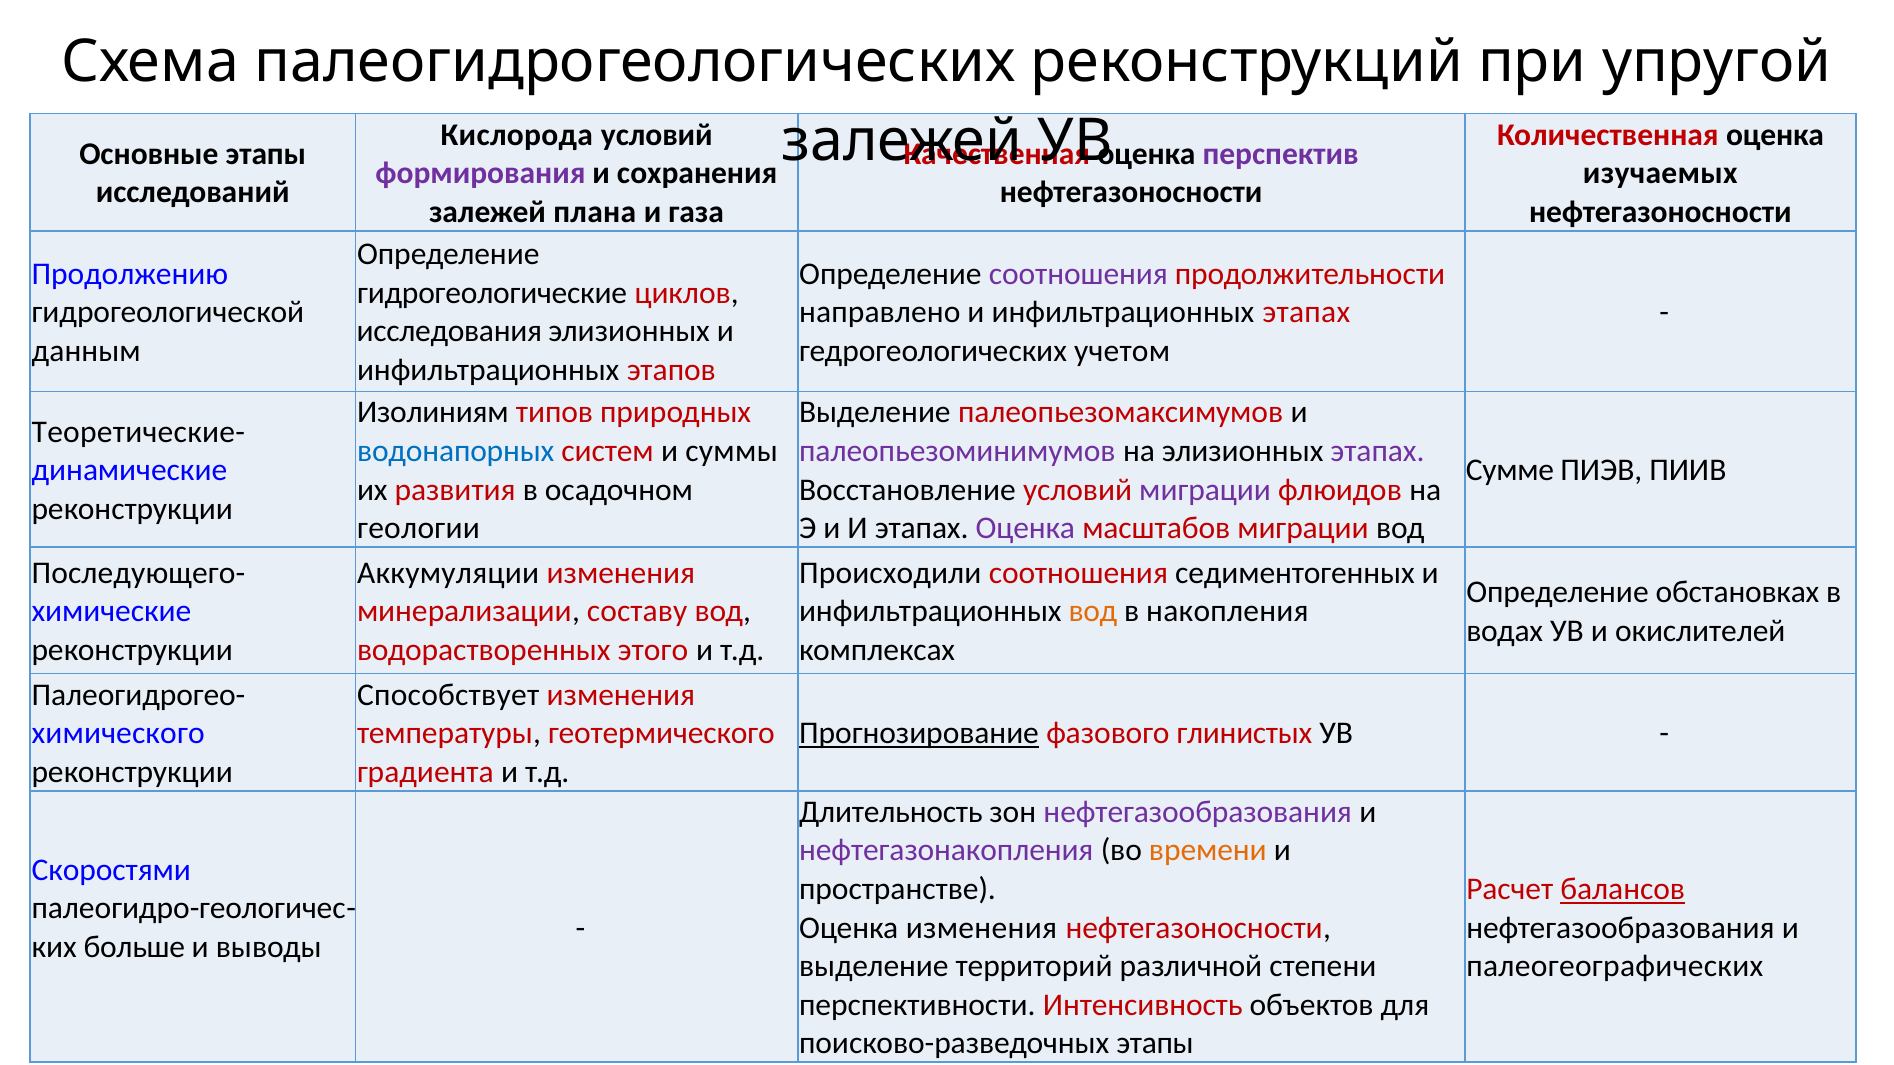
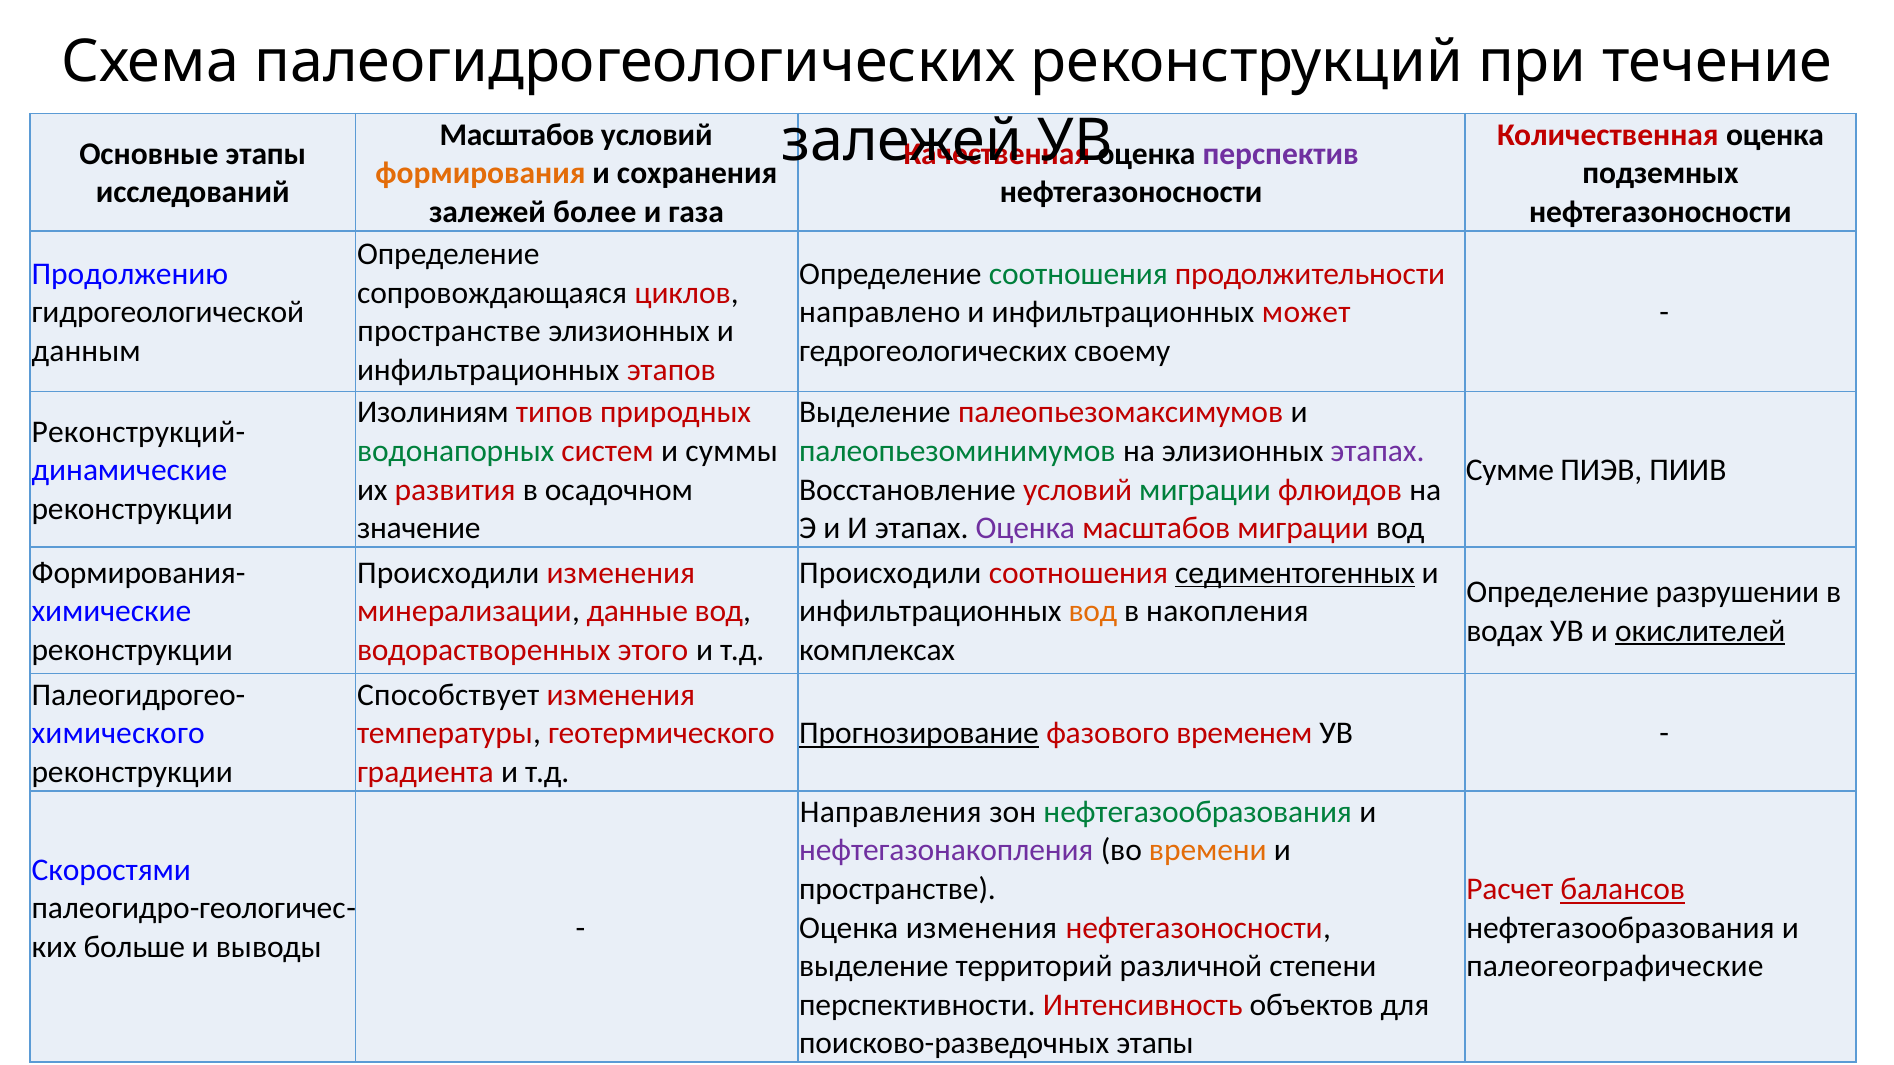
упругой: упругой -> течение
Кислорода at (517, 135): Кислорода -> Масштабов
формирования colour: purple -> orange
изучаемых: изучаемых -> подземных
плана: плана -> более
соотношения colour: purple -> green
гидрогеологические: гидрогеологические -> сопровождающаяся
инфильтрационных этапах: этапах -> может
исследования at (449, 332): исследования -> пространстве
учетом: учетом -> своему
Теоретические-: Теоретические- -> Реконструкций-
водонапорных colour: blue -> green
палеопьезоминимумов colour: purple -> green
миграции at (1205, 490) colour: purple -> green
геологии: геологии -> значение
Последующего-: Последующего- -> Формирования-
Аккумуляции at (448, 573): Аккумуляции -> Происходили
седиментогенных underline: none -> present
обстановках: обстановках -> разрушении
составу: составу -> данные
окислителей underline: none -> present
глинистых: глинистых -> временем
Длительность: Длительность -> Направления
нефтегазообразования at (1198, 812) colour: purple -> green
палеогеографических: палеогеографических -> палеогеографические
